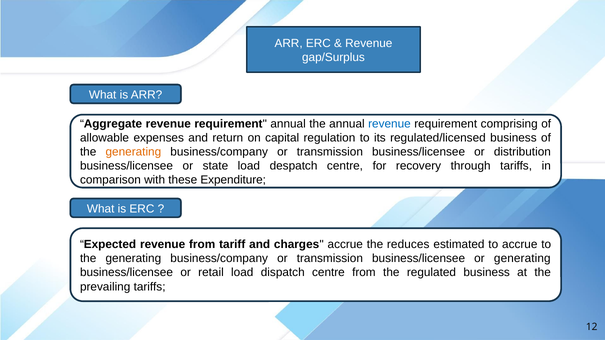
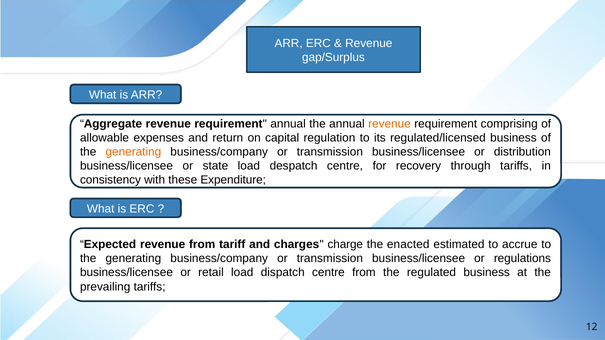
revenue at (389, 124) colour: blue -> orange
comparison: comparison -> consistency
charges accrue: accrue -> charge
reduces: reduces -> enacted
or generating: generating -> regulations
